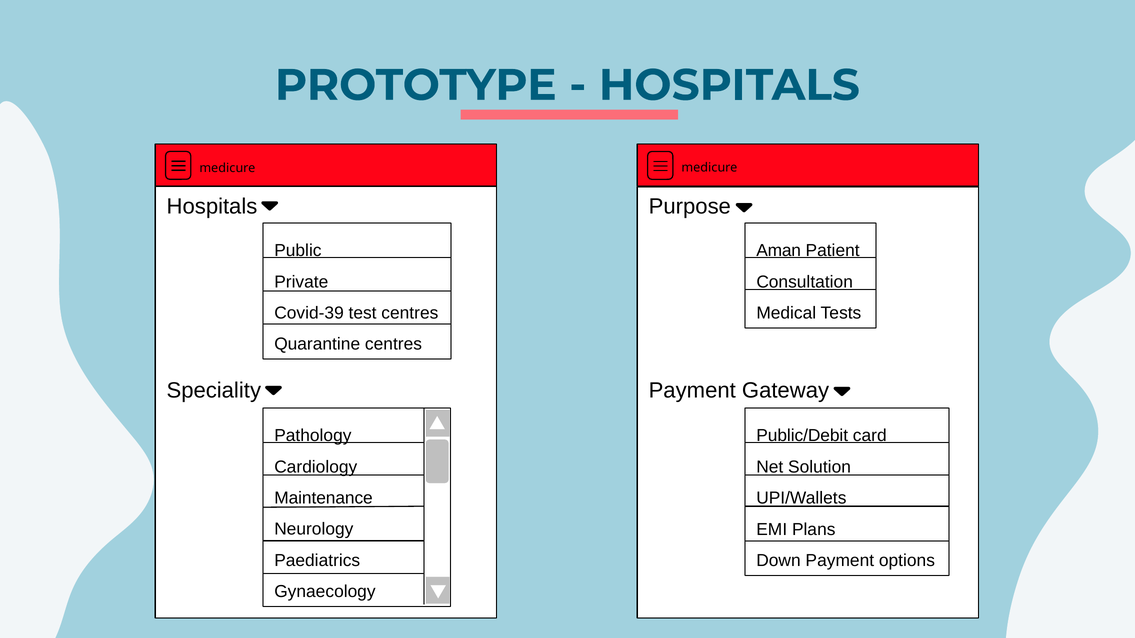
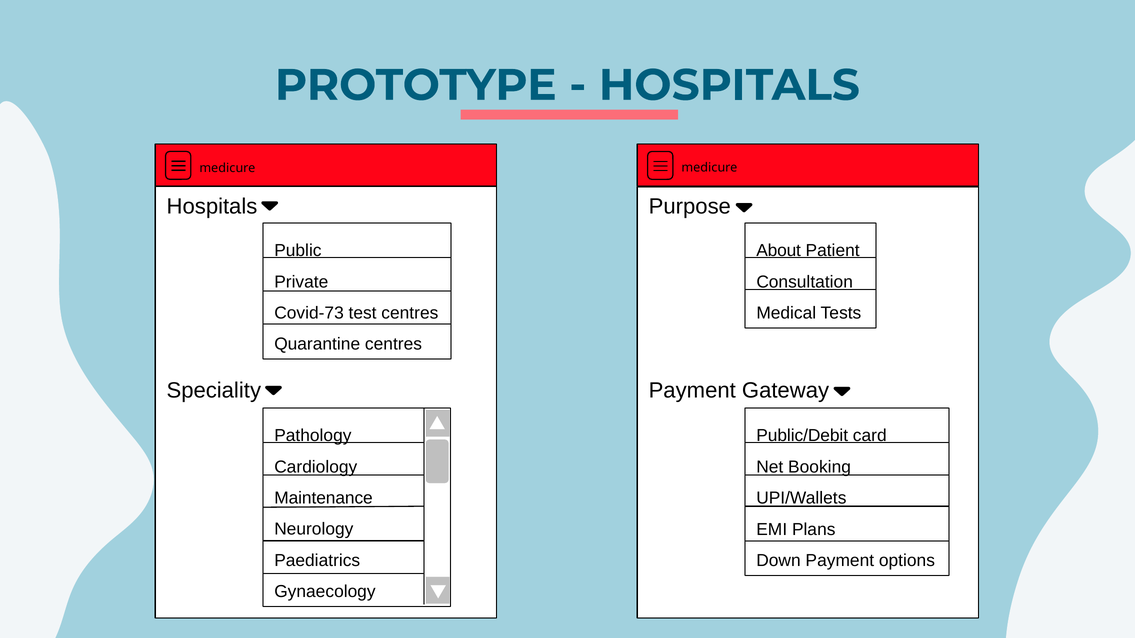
Aman: Aman -> About
Covid-39: Covid-39 -> Covid-73
Solution: Solution -> Booking
